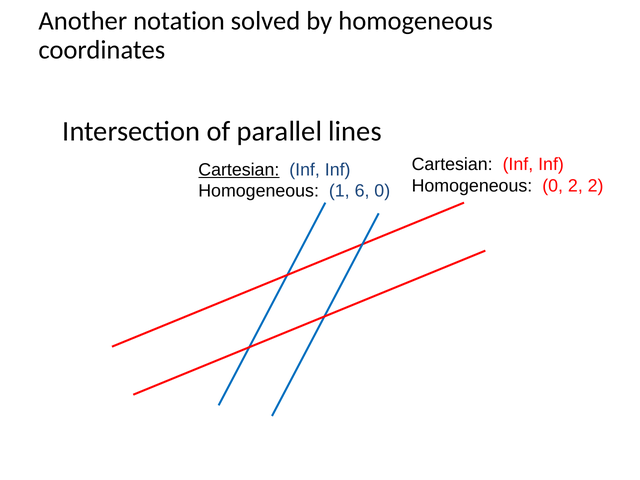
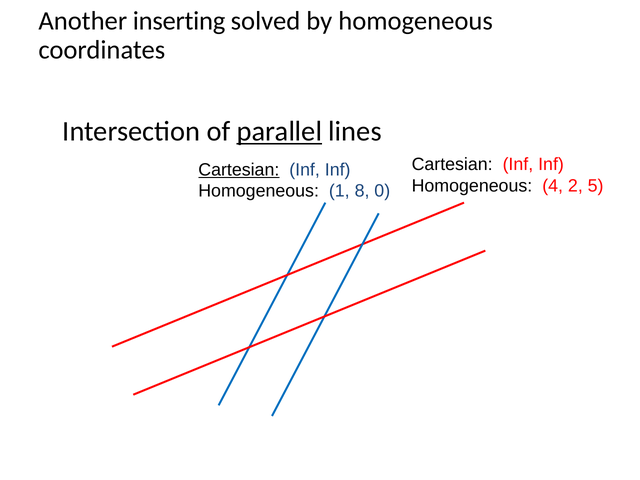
notation: notation -> inserting
parallel underline: none -> present
Homogeneous 0: 0 -> 4
2 2: 2 -> 5
6: 6 -> 8
